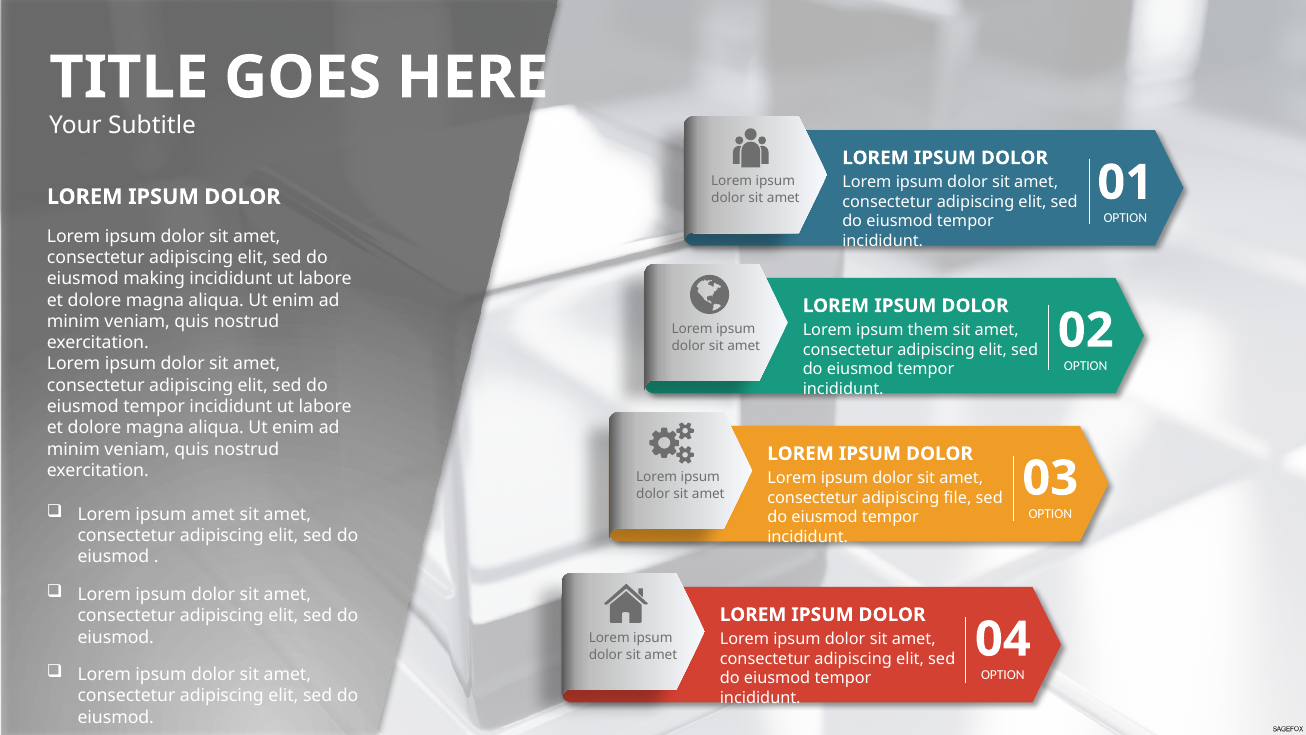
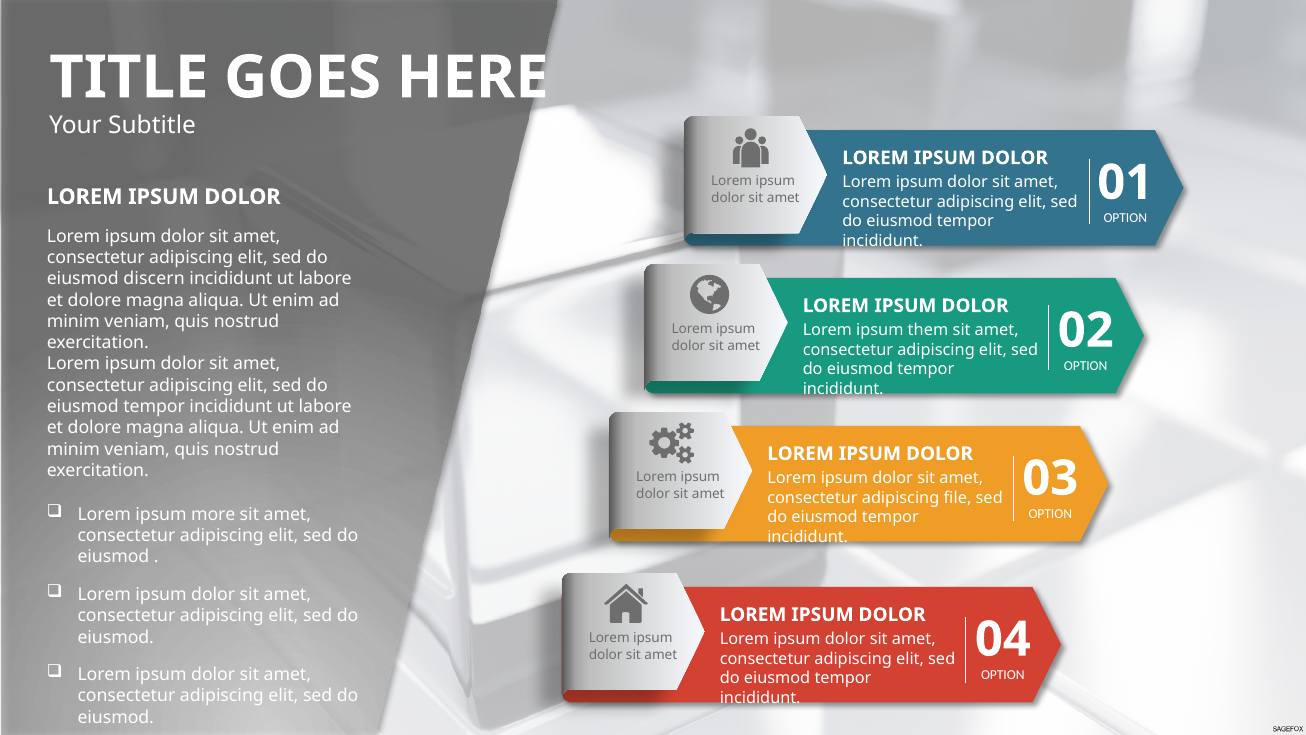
making: making -> discern
ipsum amet: amet -> more
